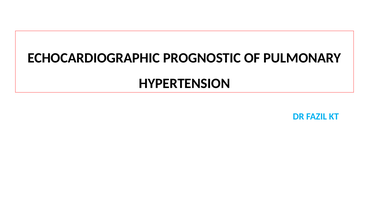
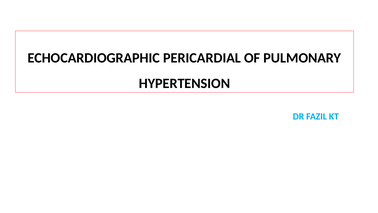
PROGNOSTIC: PROGNOSTIC -> PERICARDIAL
